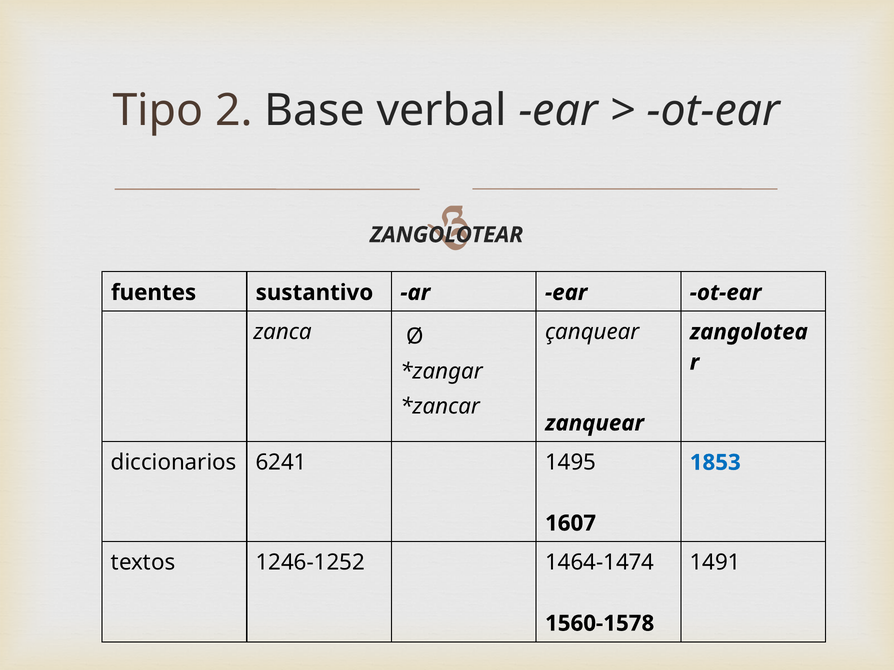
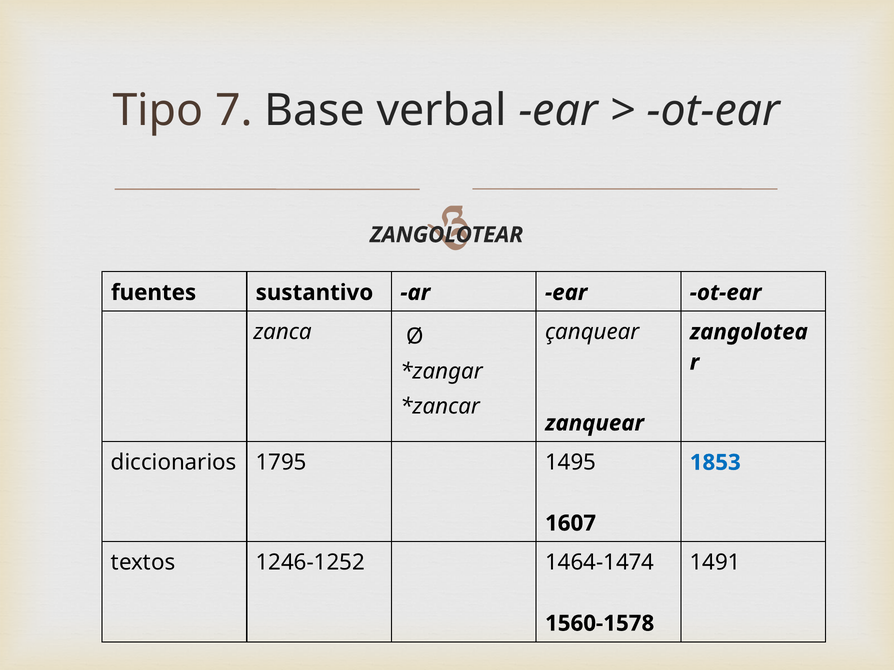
2: 2 -> 7
6241: 6241 -> 1795
